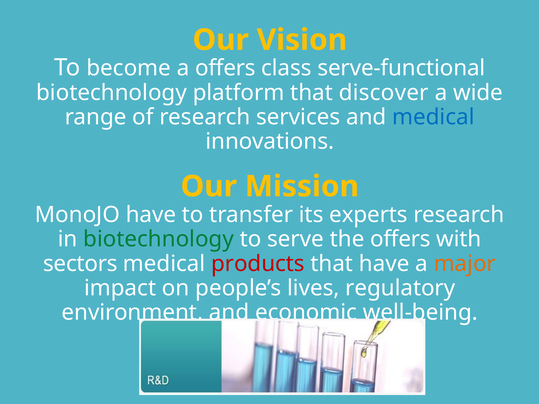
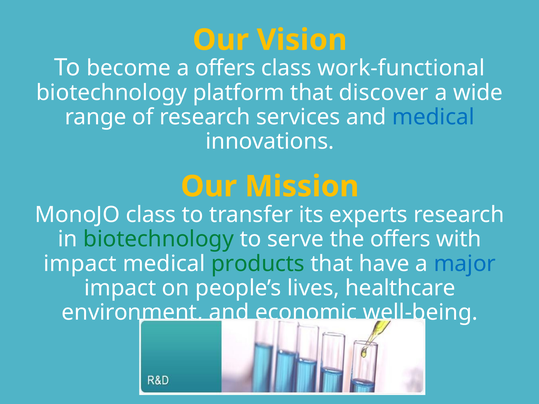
serve-functional: serve-functional -> work-functional
MonoJO have: have -> class
sectors at (80, 264): sectors -> impact
products colour: red -> green
major colour: orange -> blue
regulatory: regulatory -> healthcare
